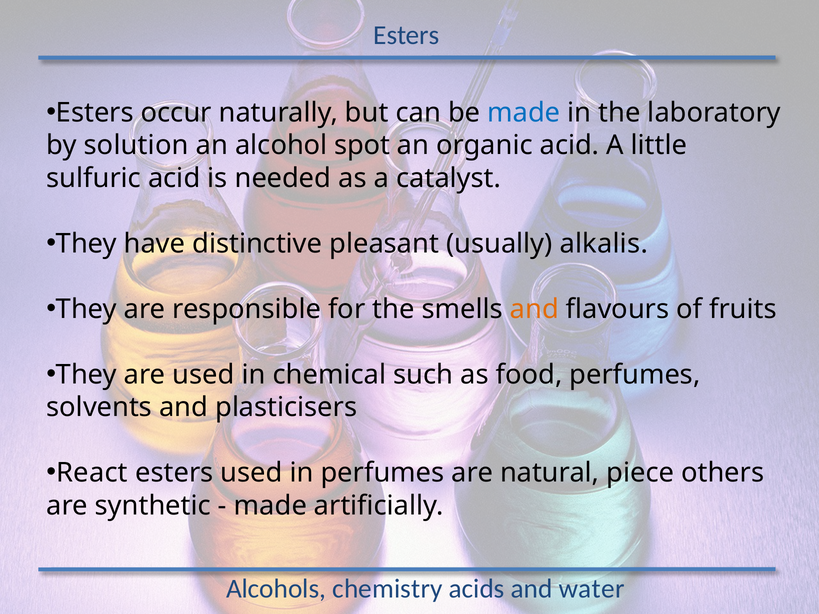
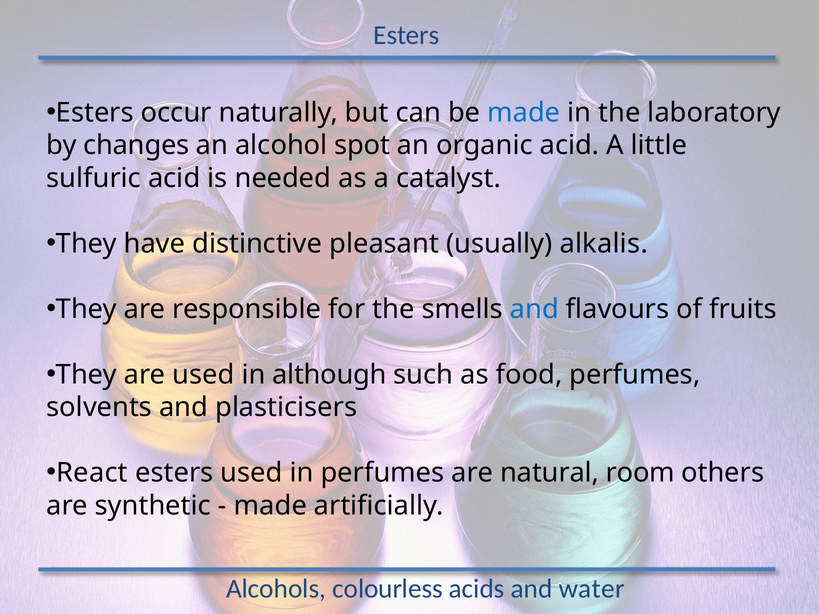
solution: solution -> changes
and at (534, 309) colour: orange -> blue
chemical: chemical -> although
piece: piece -> room
chemistry: chemistry -> colourless
